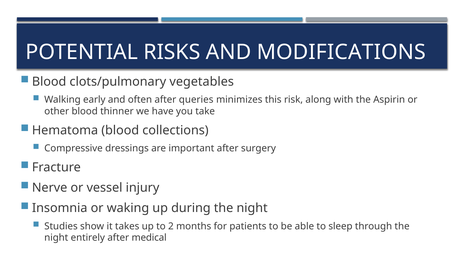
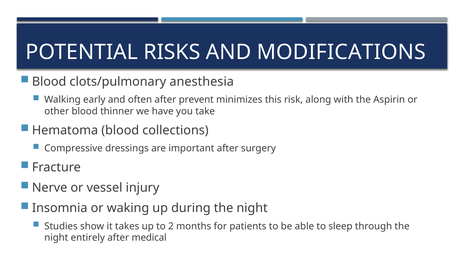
vegetables: vegetables -> anesthesia
queries: queries -> prevent
